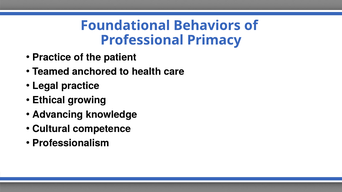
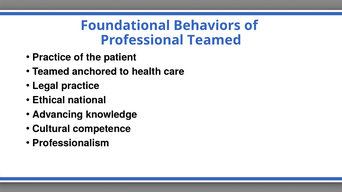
Professional Primacy: Primacy -> Teamed
growing: growing -> national
